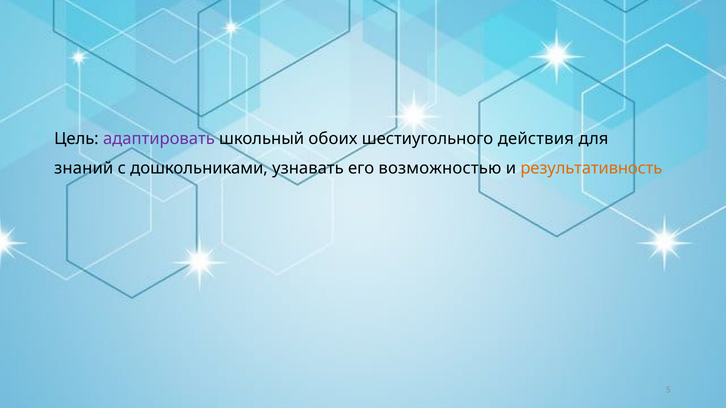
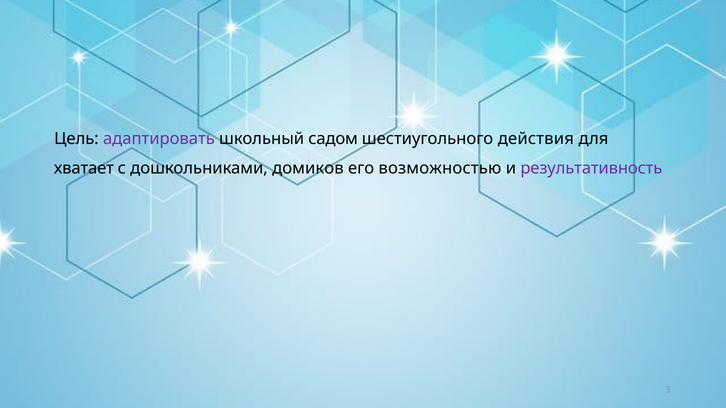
обоих: обоих -> садом
знаний: знаний -> хватает
узнавать: узнавать -> домиков
результативность colour: orange -> purple
